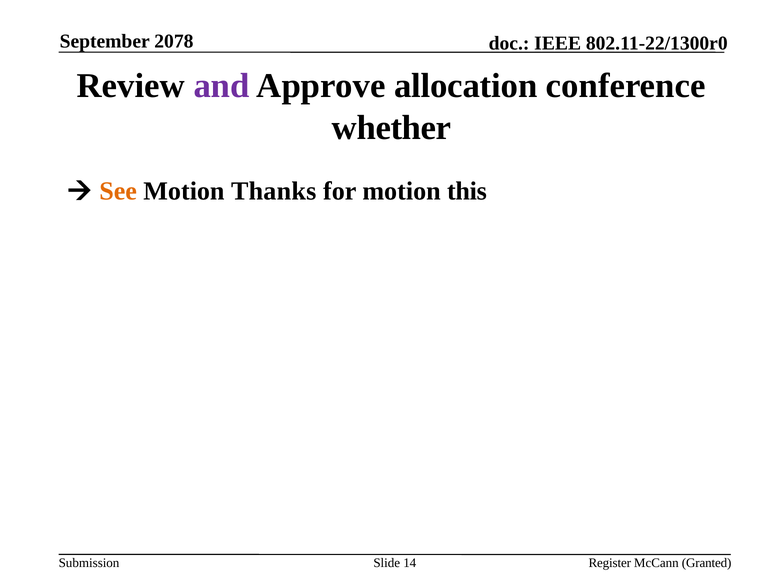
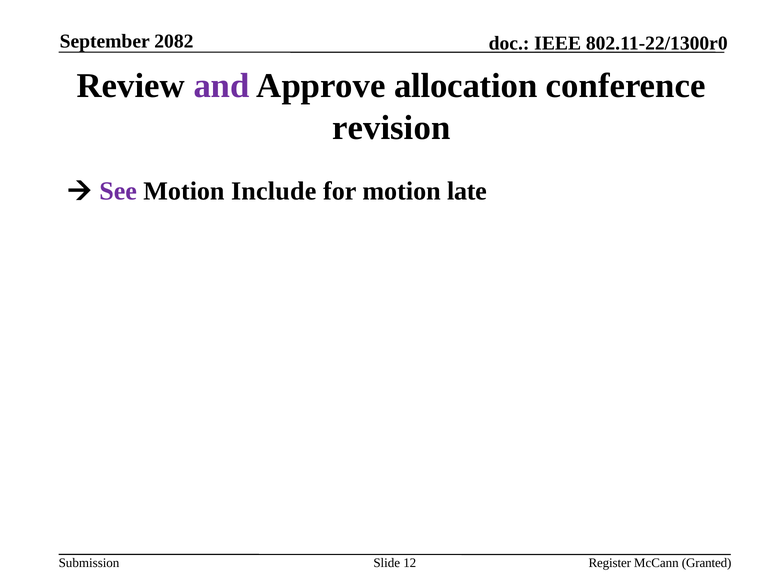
2078: 2078 -> 2082
whether: whether -> revision
See colour: orange -> purple
Thanks: Thanks -> Include
this: this -> late
14: 14 -> 12
